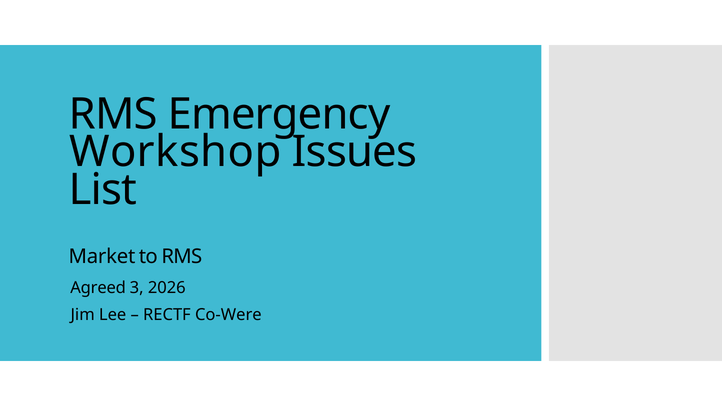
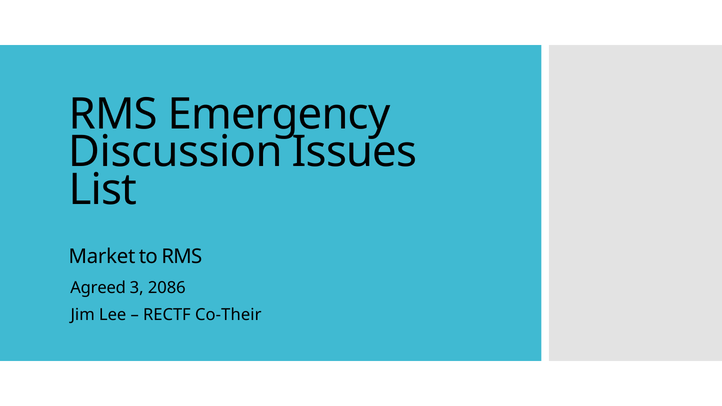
Workshop: Workshop -> Discussion
2026: 2026 -> 2086
Co-Were: Co-Were -> Co-Their
